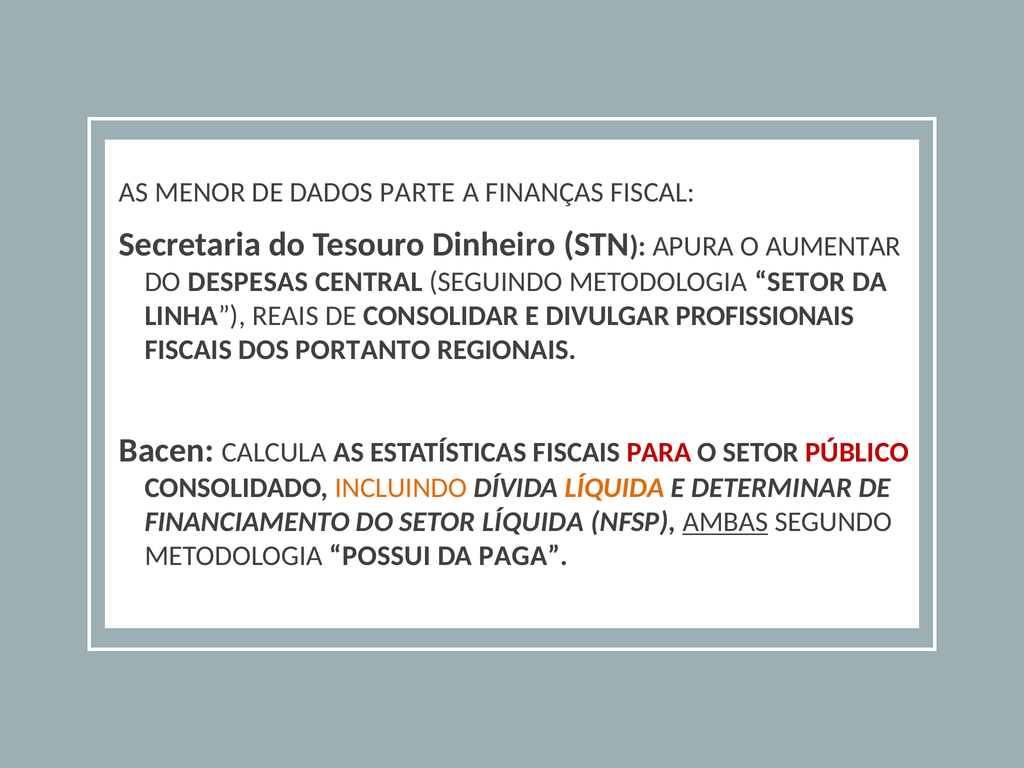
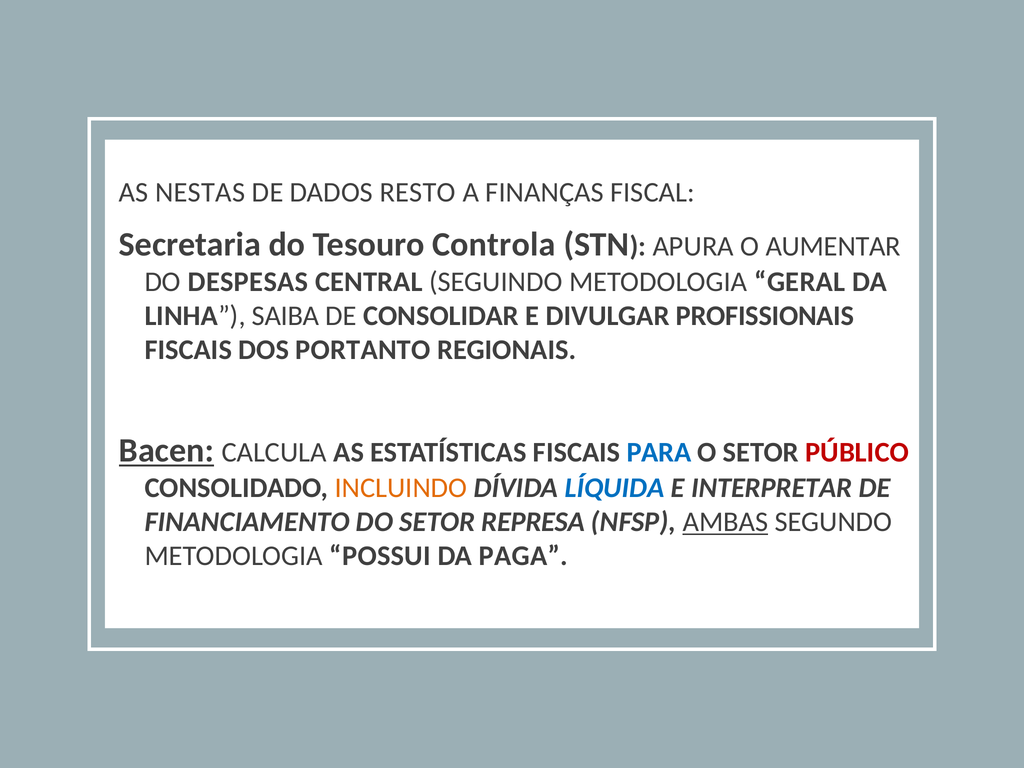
MENOR: MENOR -> NESTAS
PARTE: PARTE -> RESTO
Dinheiro: Dinheiro -> Controla
METODOLOGIA SETOR: SETOR -> GERAL
REAIS: REAIS -> SAIBA
Bacen underline: none -> present
PARA colour: red -> blue
LÍQUIDA at (615, 488) colour: orange -> blue
DETERMINAR: DETERMINAR -> INTERPRETAR
SETOR LÍQUIDA: LÍQUIDA -> REPRESA
